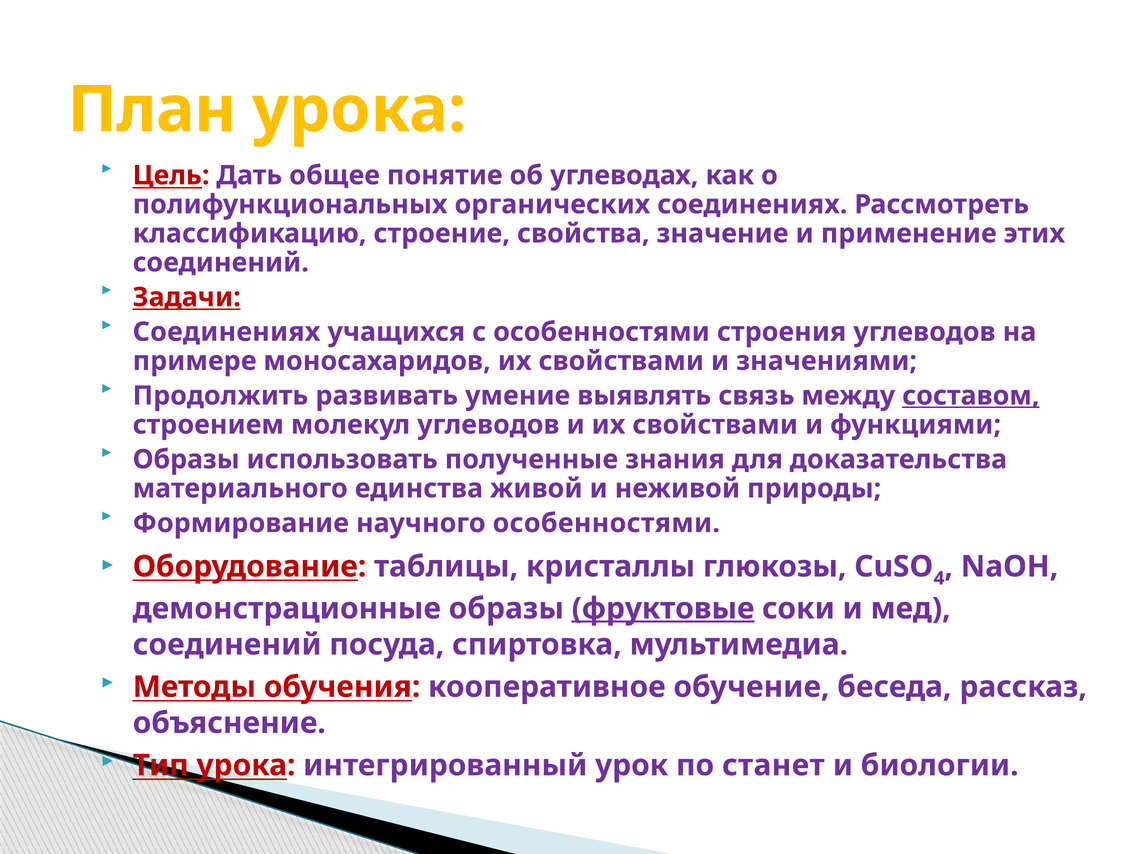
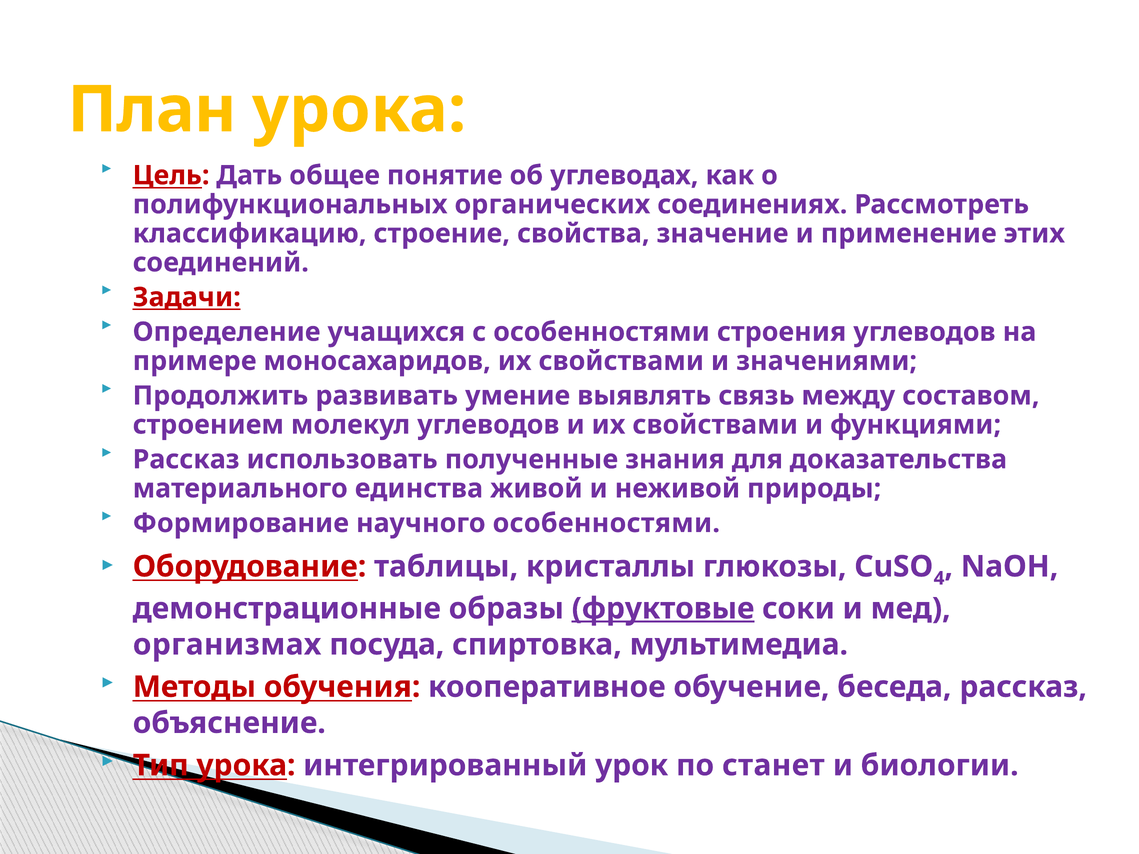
Соединениях at (226, 332): Соединениях -> Определение
составом underline: present -> none
Образы at (186, 460): Образы -> Рассказ
соединений at (227, 645): соединений -> организмах
